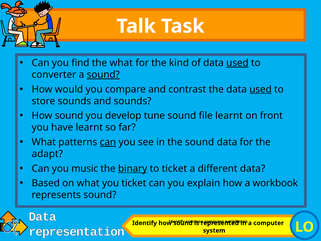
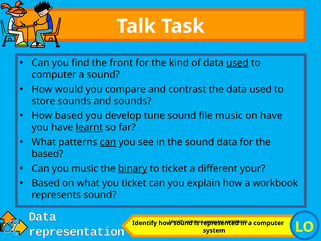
the what: what -> front
converter at (54, 75): converter -> computer
sound at (103, 75) underline: present -> none
used at (261, 89) underline: present -> none
sound at (69, 116): sound -> based
file learnt: learnt -> music
on front: front -> have
learnt at (89, 127) underline: none -> present
adapt at (47, 154): adapt -> based
different data: data -> your
